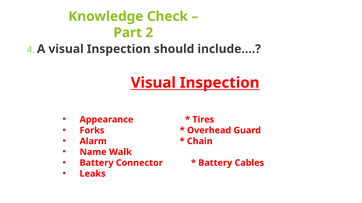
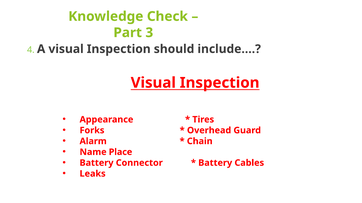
2: 2 -> 3
Walk: Walk -> Place
